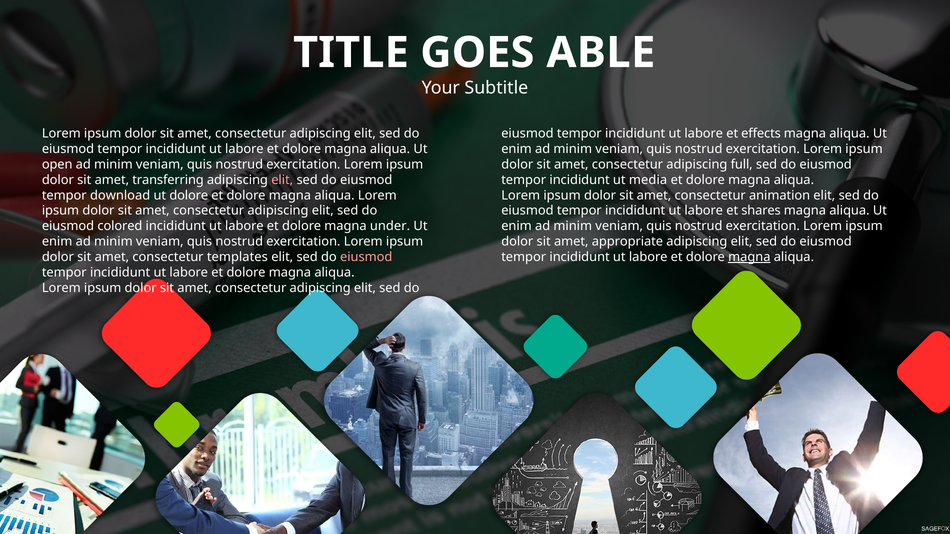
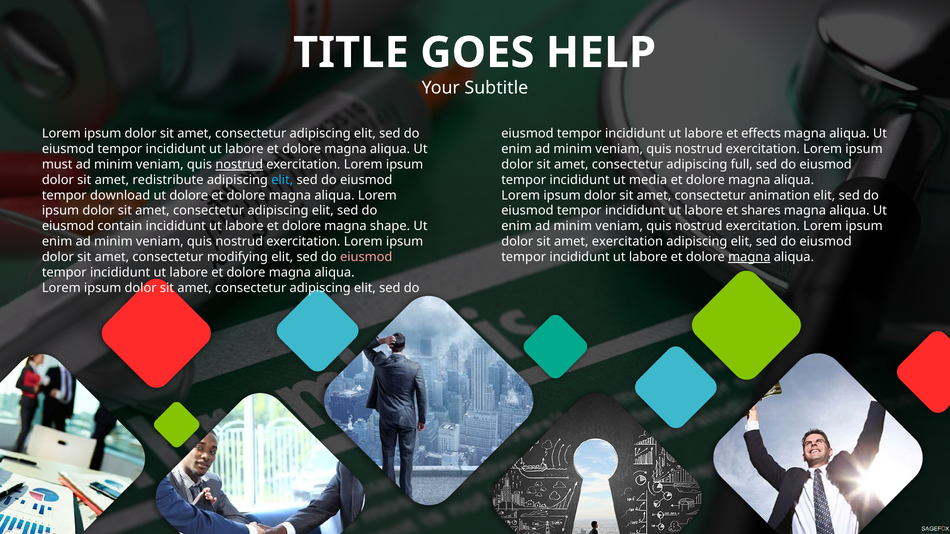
ABLE: ABLE -> HELP
open: open -> must
nostrud at (239, 164) underline: none -> present
transferring: transferring -> redistribute
elit at (282, 180) colour: pink -> light blue
colored: colored -> contain
under: under -> shape
amet appropriate: appropriate -> exercitation
templates: templates -> modifying
